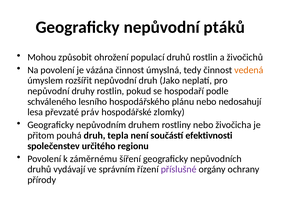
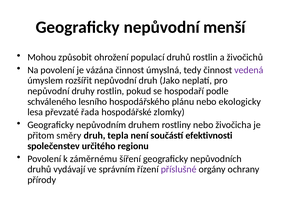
ptáků: ptáků -> menší
vedená colour: orange -> purple
nedosahují: nedosahují -> ekologicky
práv: práv -> řada
pouhá: pouhá -> směry
